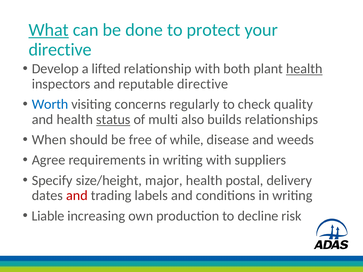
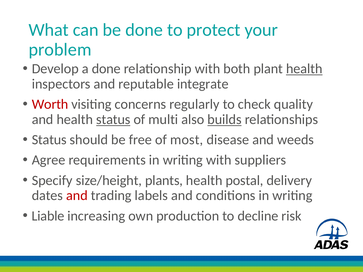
What underline: present -> none
directive at (60, 50): directive -> problem
a lifted: lifted -> done
reputable directive: directive -> integrate
Worth colour: blue -> red
builds underline: none -> present
When at (49, 140): When -> Status
while: while -> most
major: major -> plants
